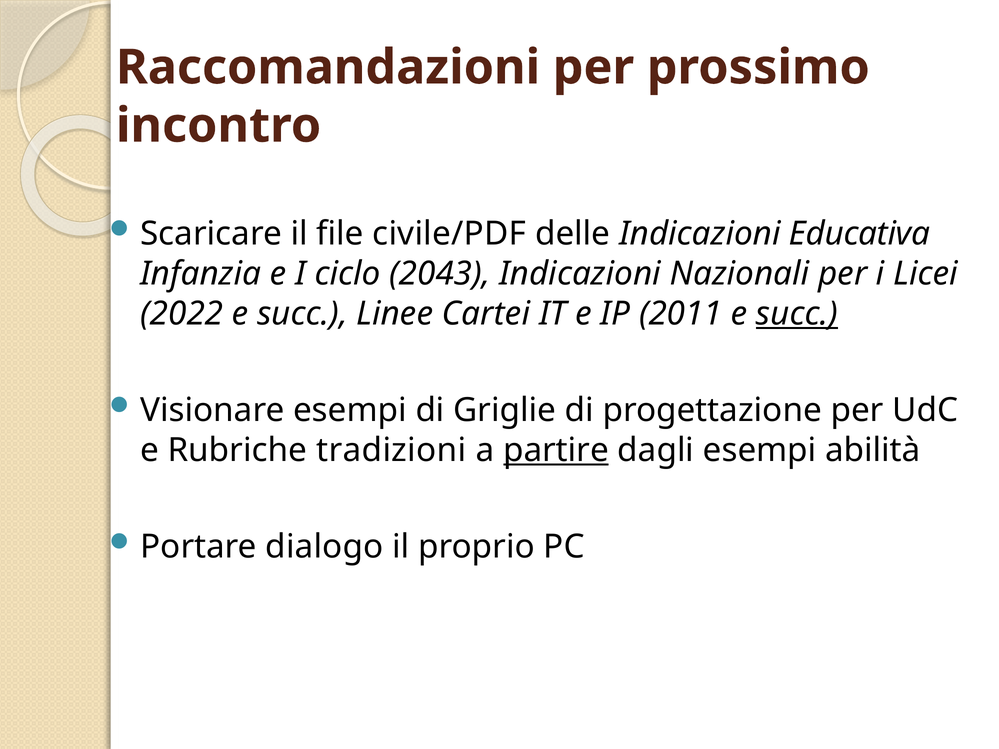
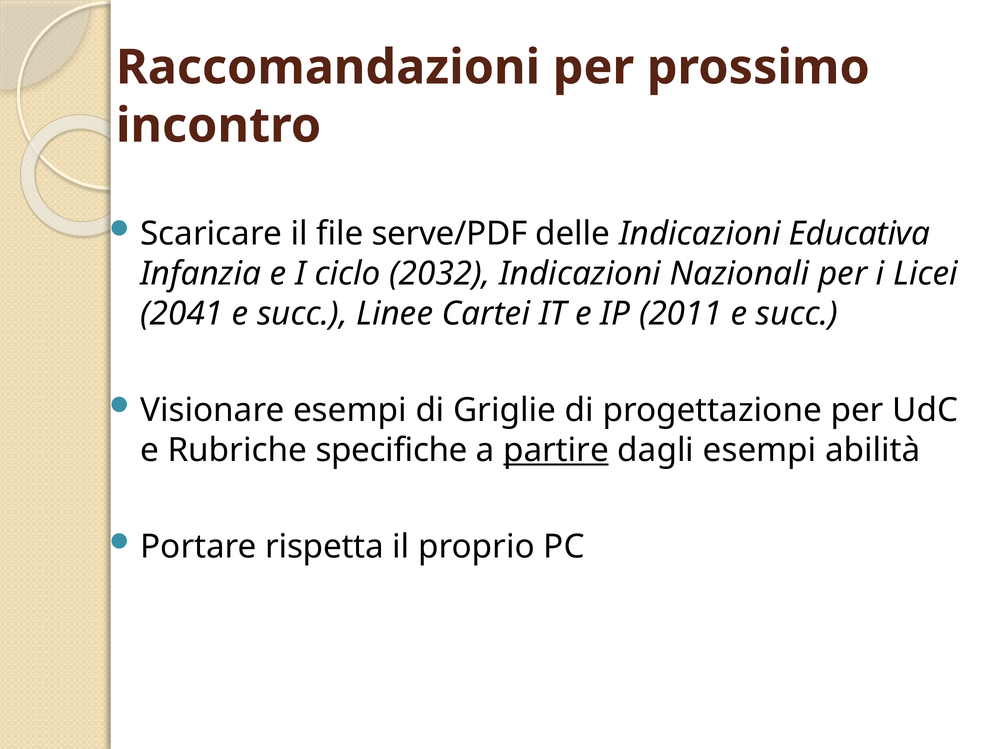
civile/PDF: civile/PDF -> serve/PDF
2043: 2043 -> 2032
2022: 2022 -> 2041
succ at (797, 314) underline: present -> none
tradizioni: tradizioni -> specifiche
dialogo: dialogo -> rispetta
